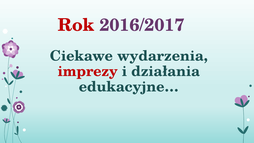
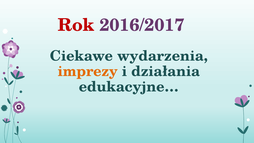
imprezy colour: red -> orange
